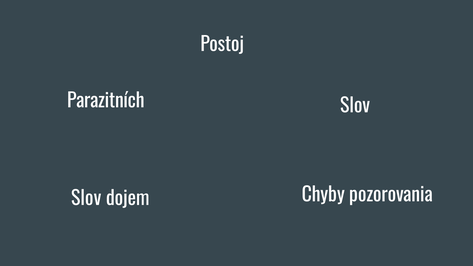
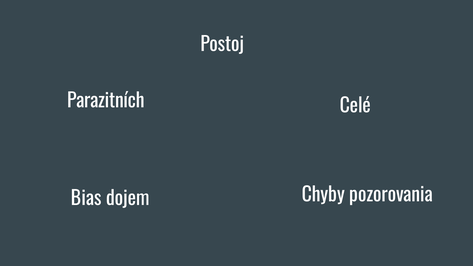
Slov at (355, 106): Slov -> Celé
Slov at (86, 199): Slov -> Bias
